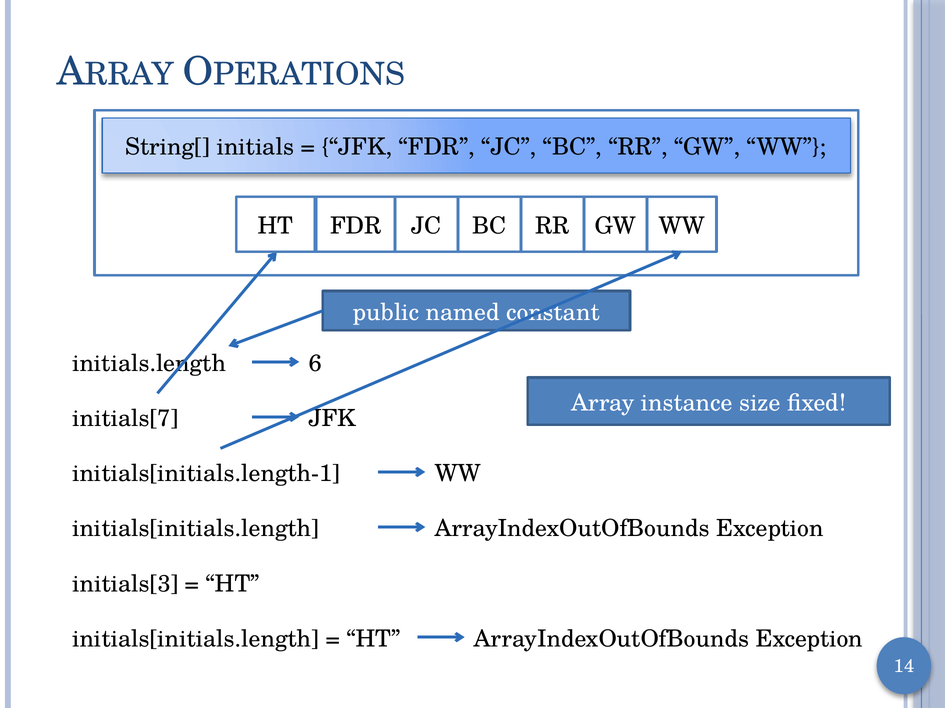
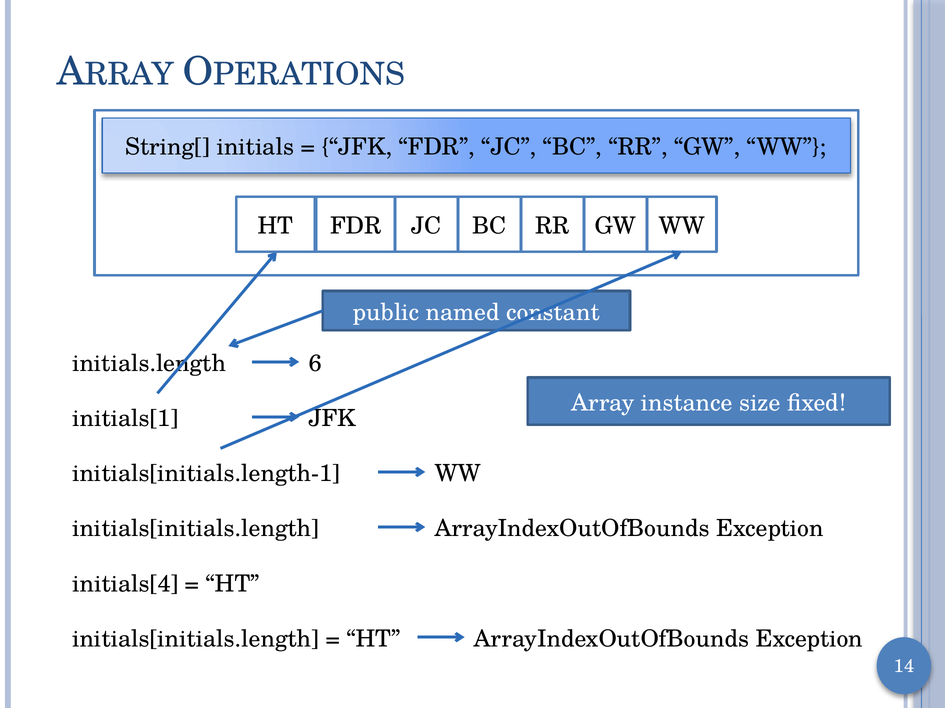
initials[7: initials[7 -> initials[1
initials[3: initials[3 -> initials[4
